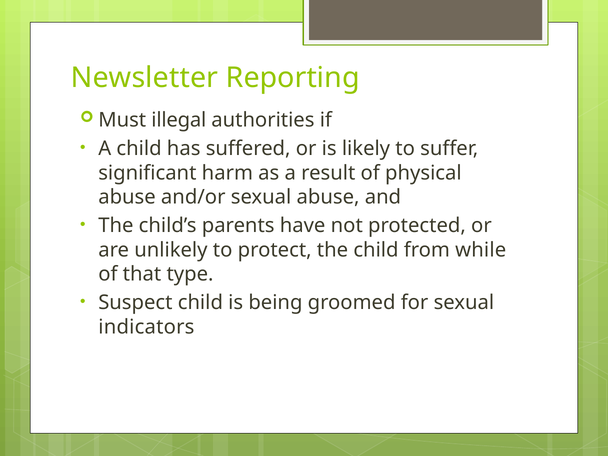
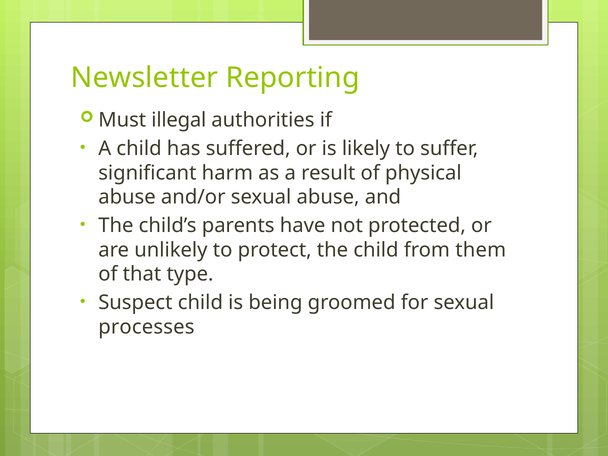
while: while -> them
indicators: indicators -> processes
